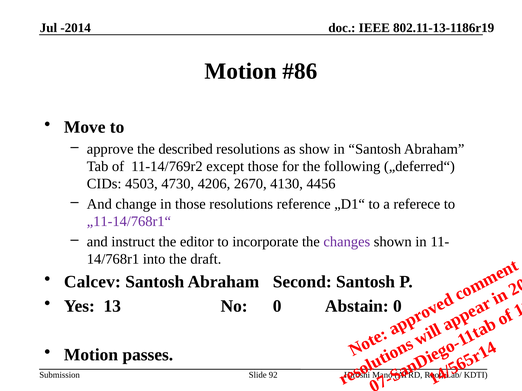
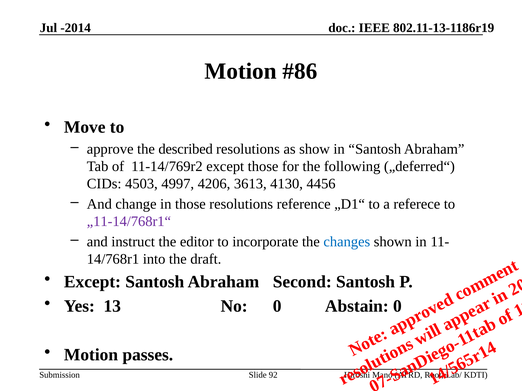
4730: 4730 -> 4997
2670: 2670 -> 3613
changes colour: purple -> blue
Calcev at (92, 282): Calcev -> Except
